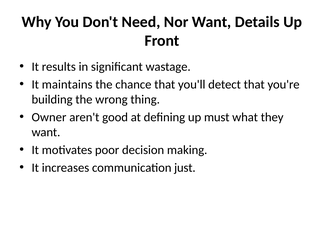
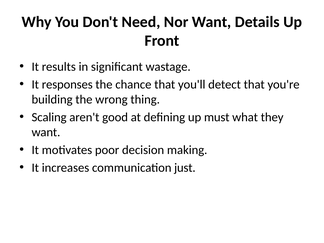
maintains: maintains -> responses
Owner: Owner -> Scaling
